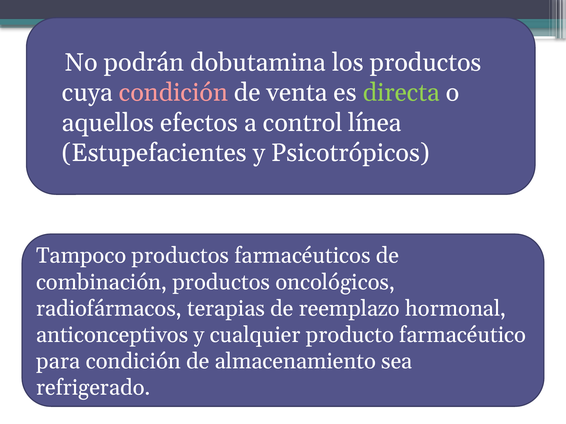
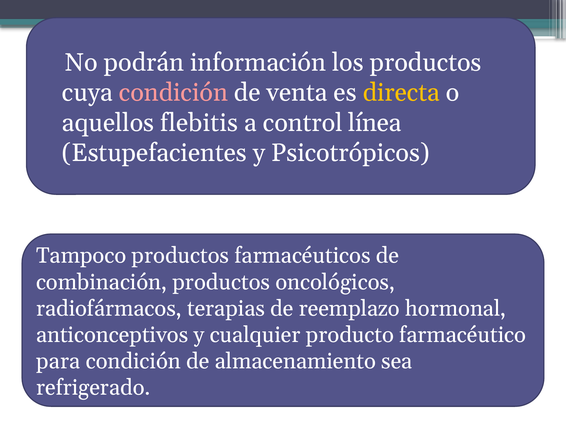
dobutamina: dobutamina -> información
directa colour: light green -> yellow
efectos: efectos -> flebitis
